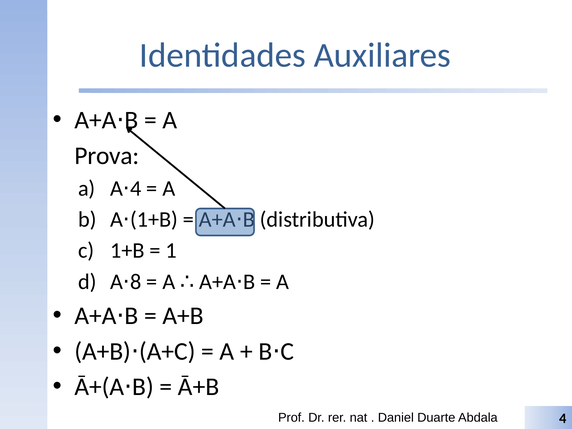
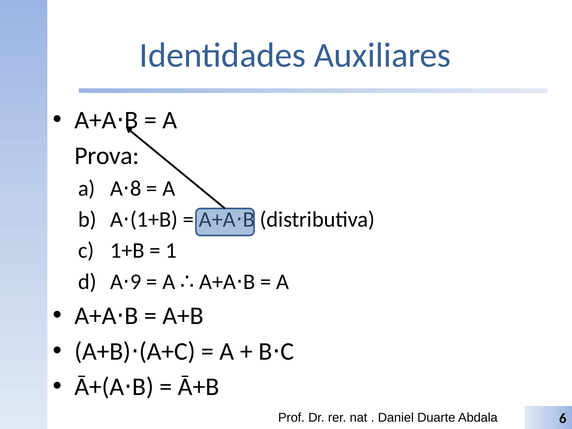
A 4: 4 -> 8
8: 8 -> 9
Abdala 4: 4 -> 6
